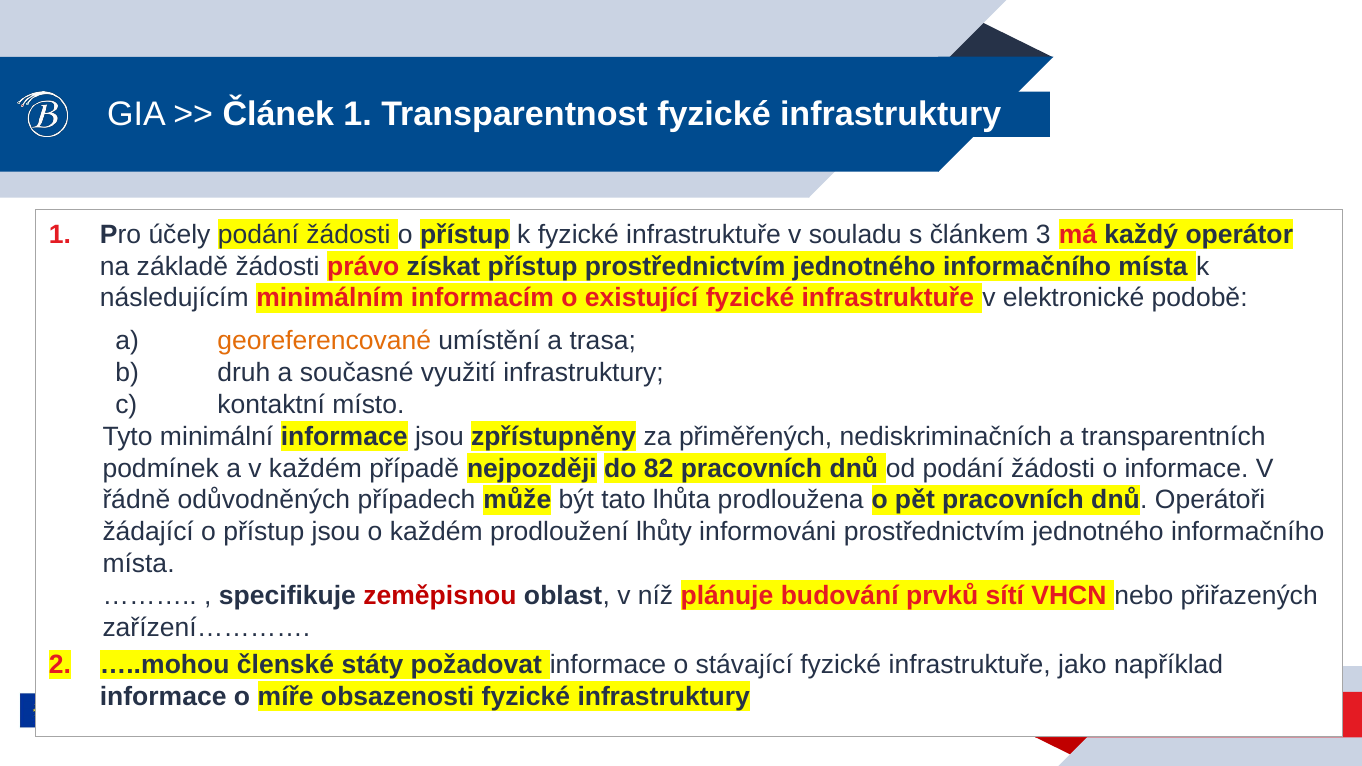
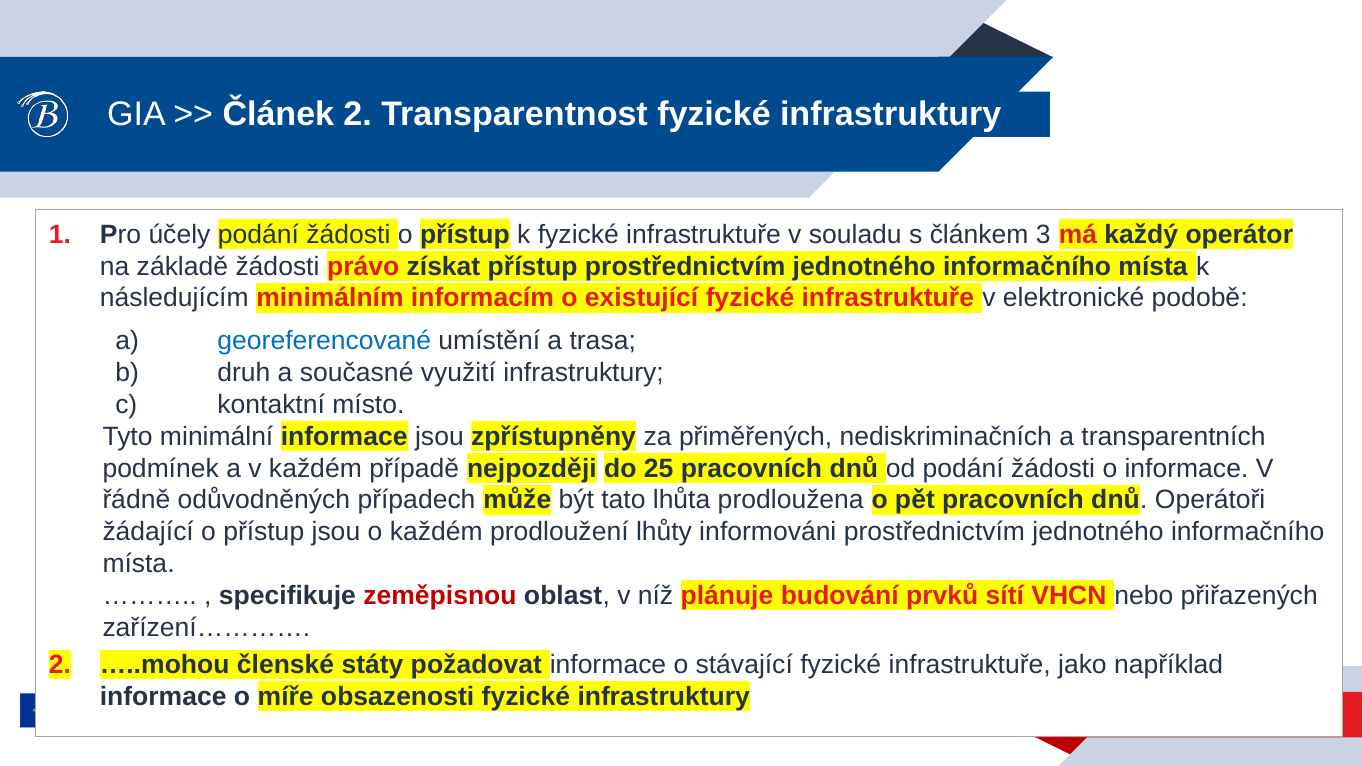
Článek 1: 1 -> 2
georeferencované colour: orange -> blue
82: 82 -> 25
